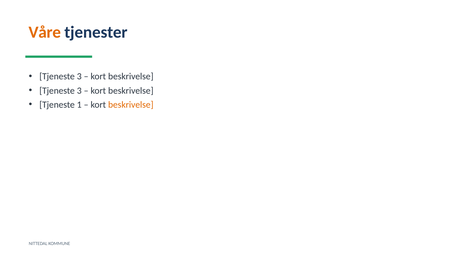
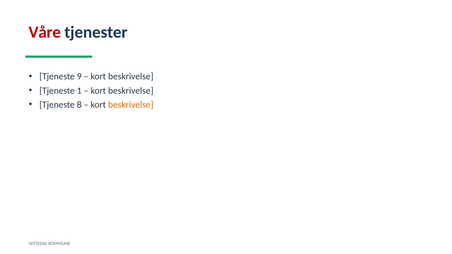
Våre colour: orange -> red
3 at (79, 77): 3 -> 9
3 at (79, 91): 3 -> 1
1: 1 -> 8
